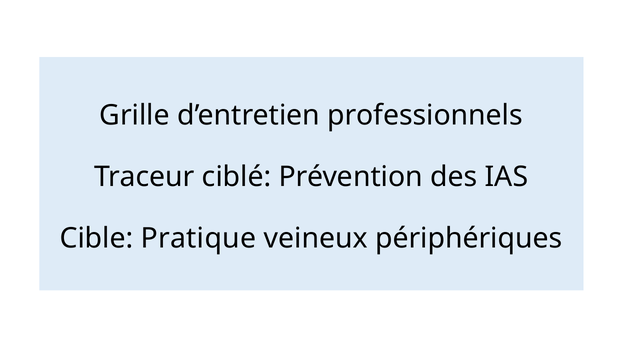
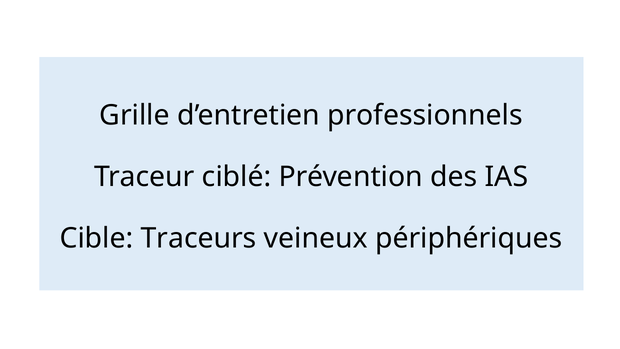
Pratique: Pratique -> Traceurs
